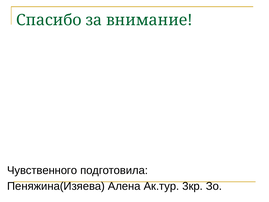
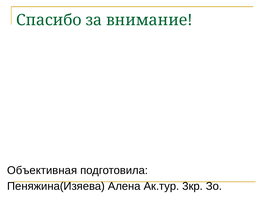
Чувственного: Чувственного -> Объективная
